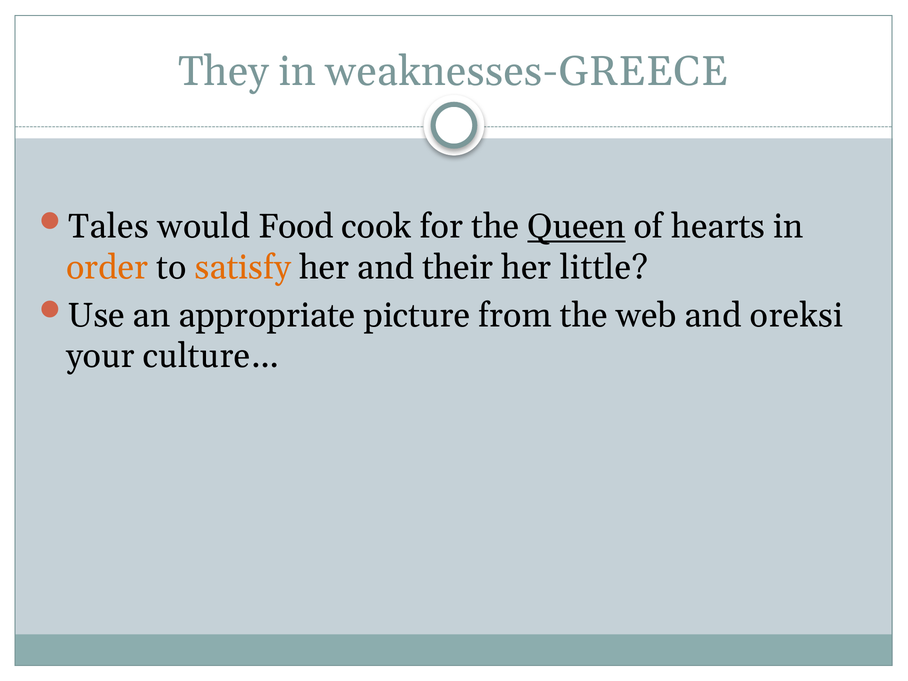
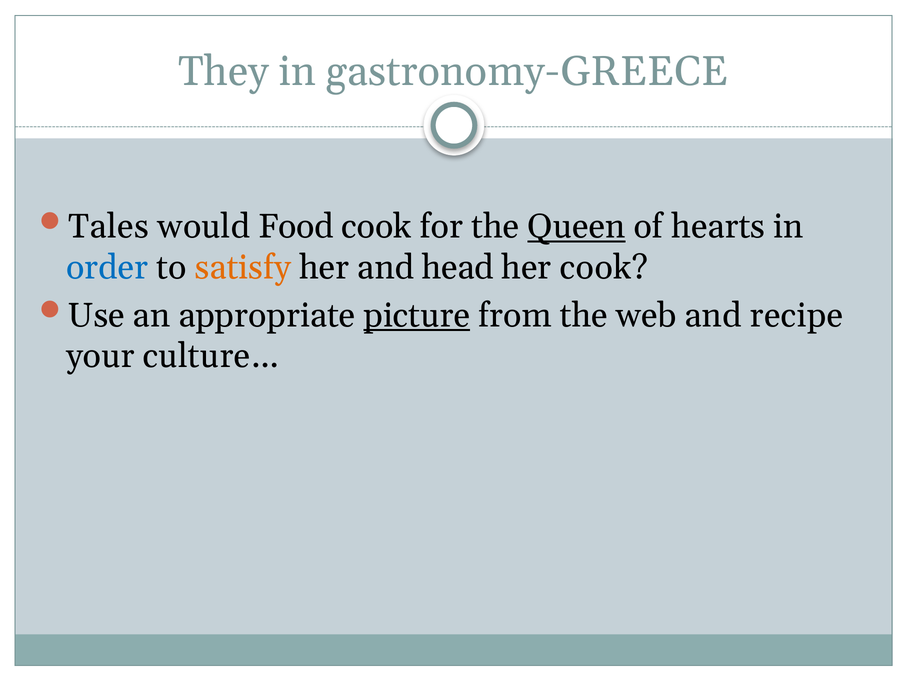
weaknesses-GREECE: weaknesses-GREECE -> gastronomy-GREECE
order colour: orange -> blue
their: their -> head
her little: little -> cook
picture underline: none -> present
oreksi: oreksi -> recipe
